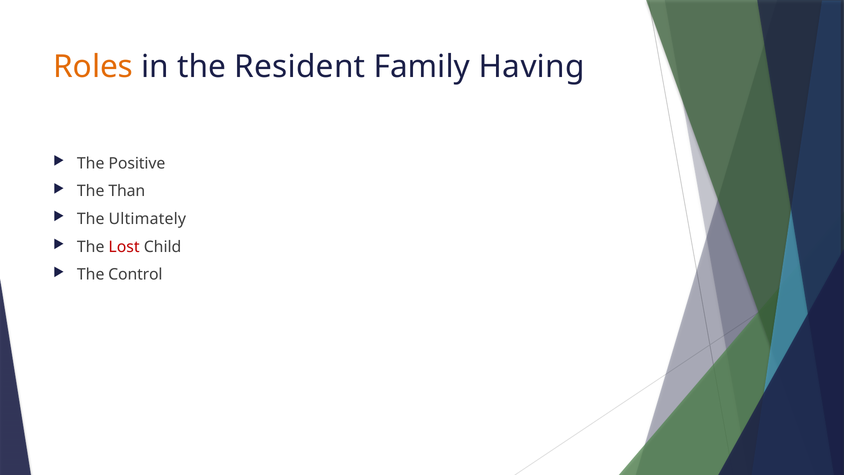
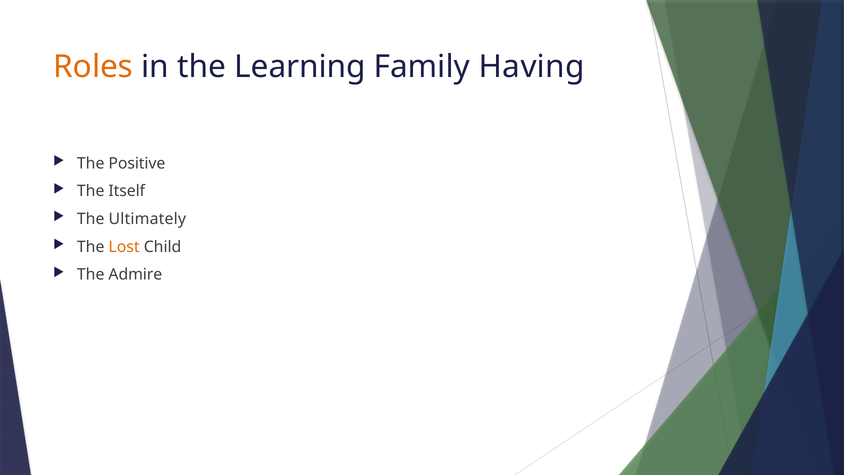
Resident: Resident -> Learning
Than: Than -> Itself
Lost colour: red -> orange
Control: Control -> Admire
